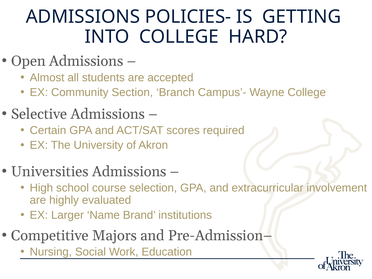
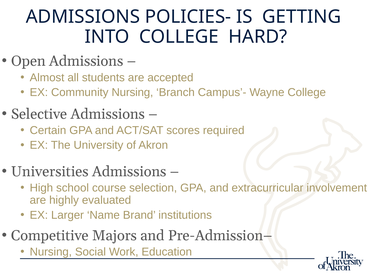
Community Section: Section -> Nursing
